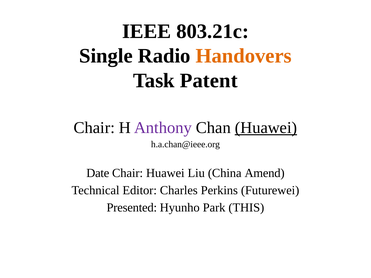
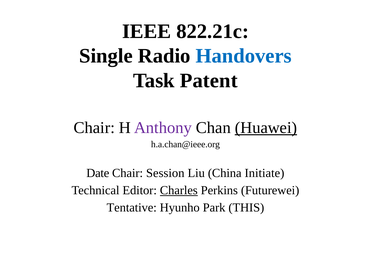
803.21c: 803.21c -> 822.21c
Handovers colour: orange -> blue
Chair Huawei: Huawei -> Session
Amend: Amend -> Initiate
Charles underline: none -> present
Presented: Presented -> Tentative
